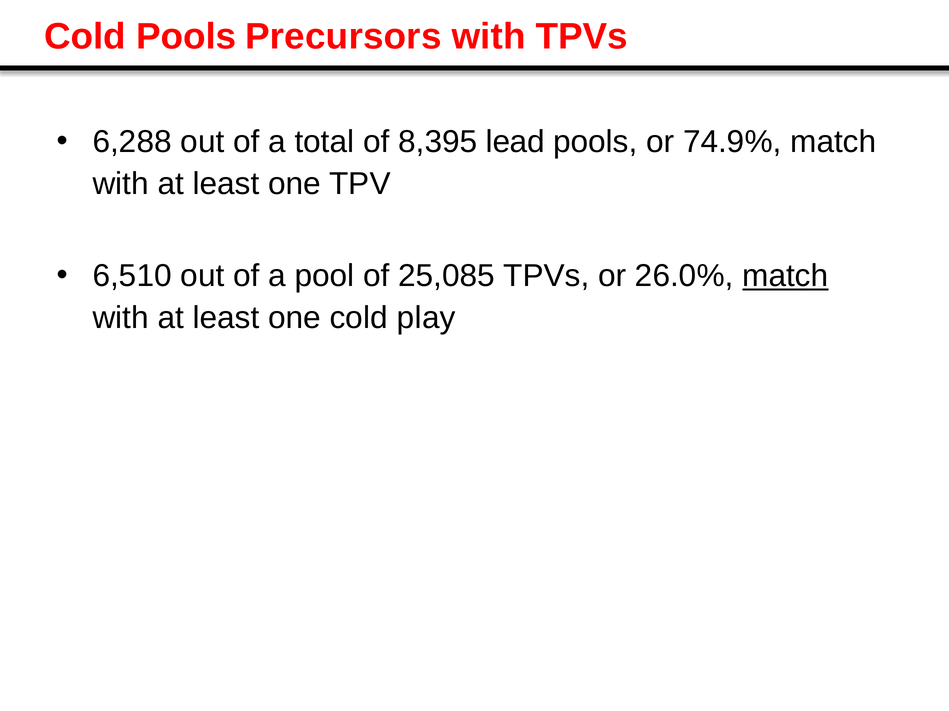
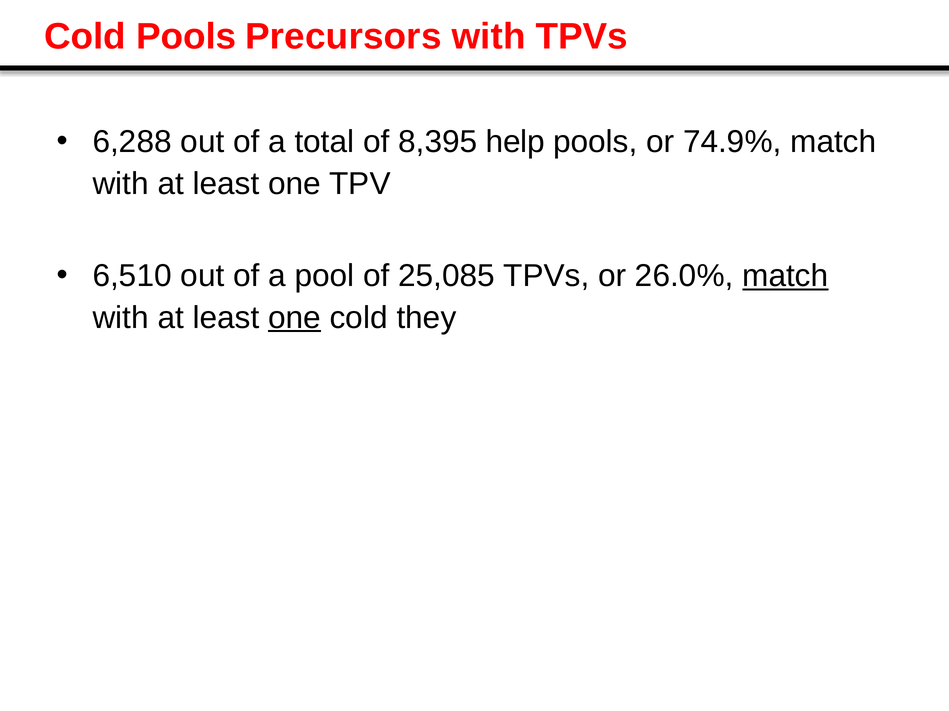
lead: lead -> help
one at (295, 318) underline: none -> present
play: play -> they
